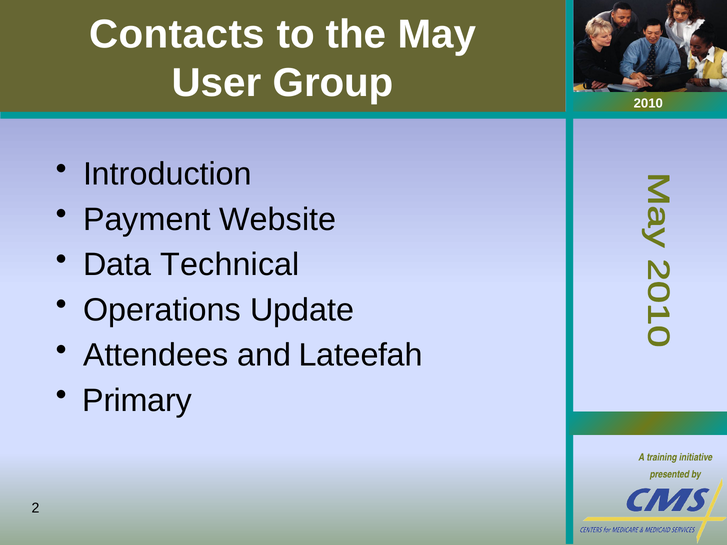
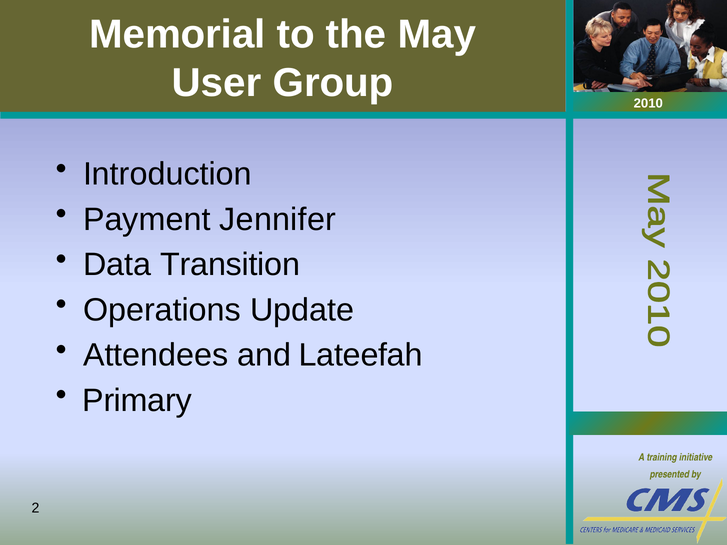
Contacts: Contacts -> Memorial
Website: Website -> Jennifer
Technical: Technical -> Transition
